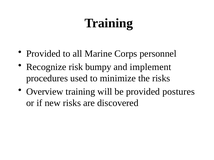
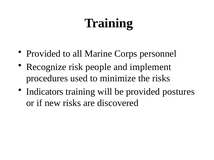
bumpy: bumpy -> people
Overview: Overview -> Indicators
